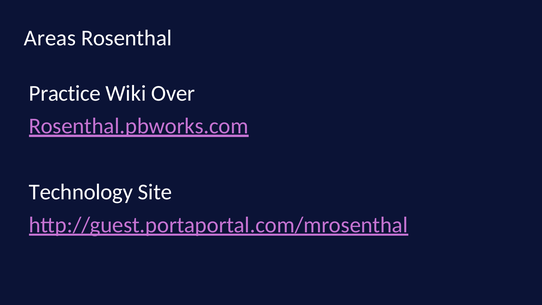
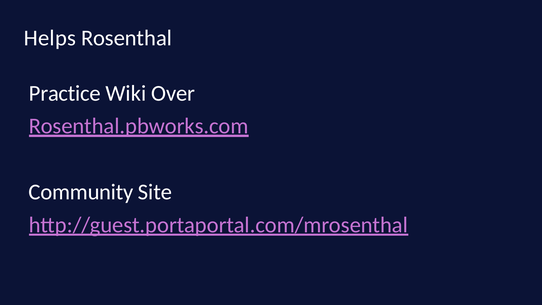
Areas: Areas -> Helps
Technology: Technology -> Community
